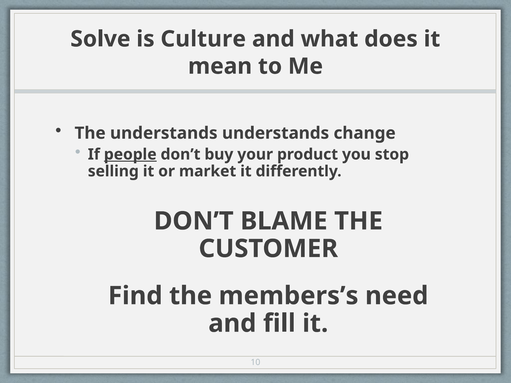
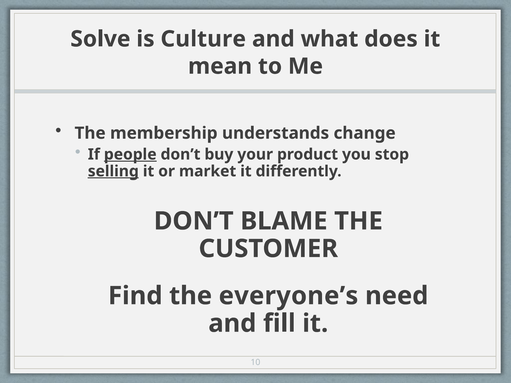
The understands: understands -> membership
selling underline: none -> present
members’s: members’s -> everyone’s
